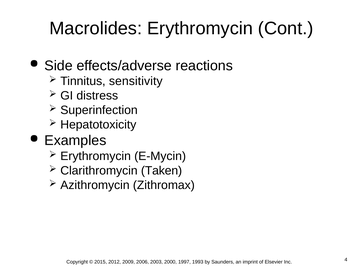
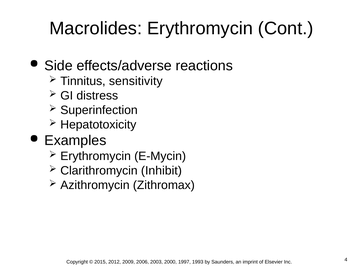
Taken: Taken -> Inhibit
